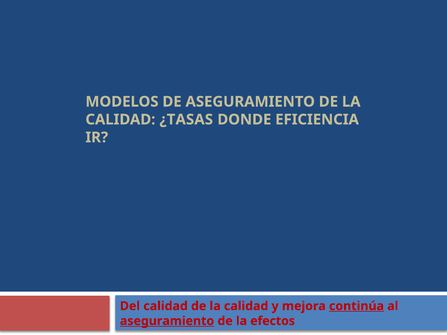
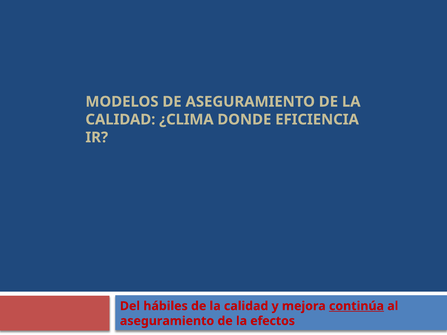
¿TASAS: ¿TASAS -> ¿CLIMA
Del calidad: calidad -> hábiles
aseguramiento at (167, 321) underline: present -> none
